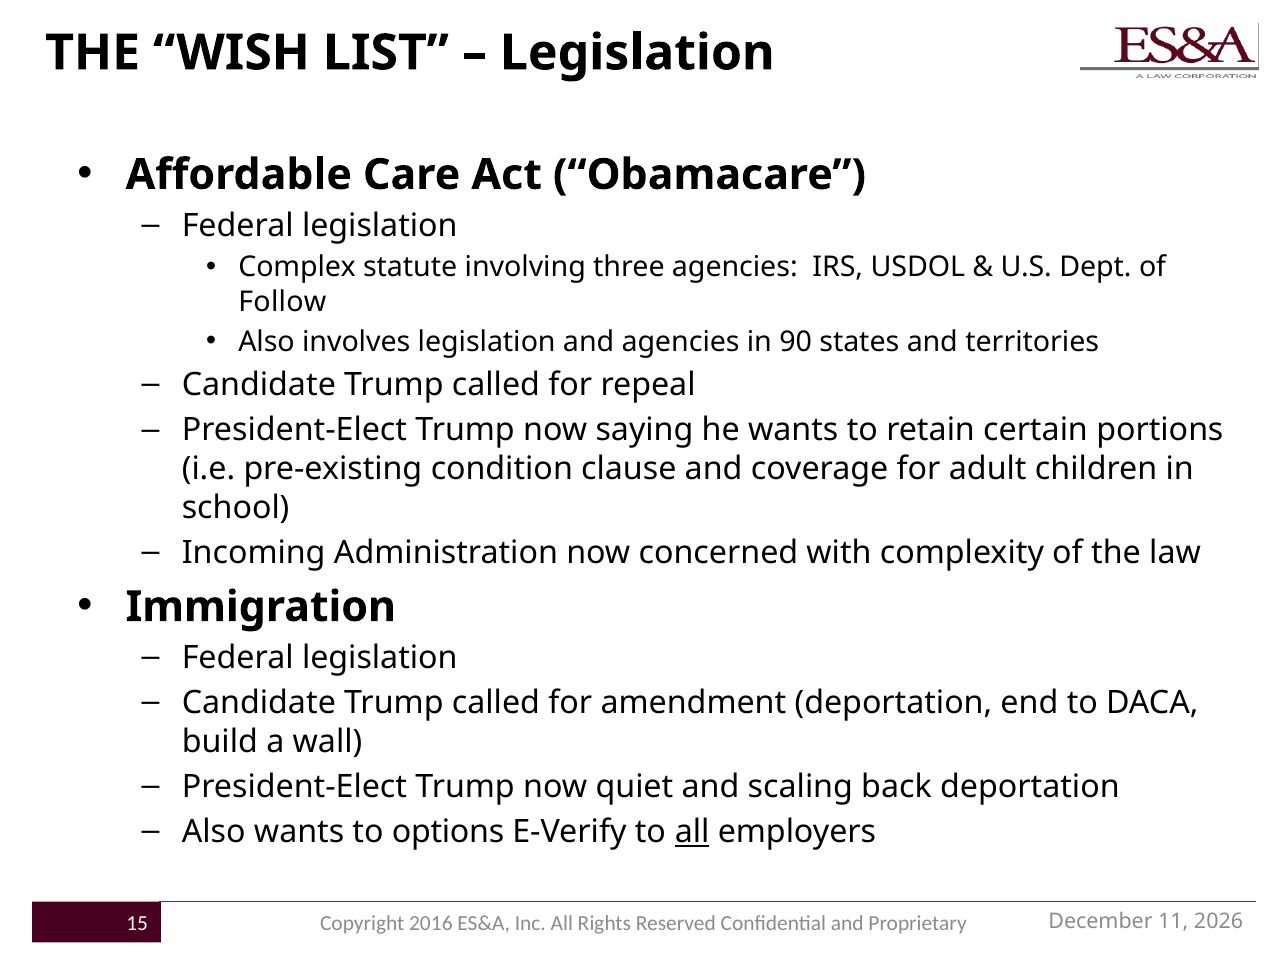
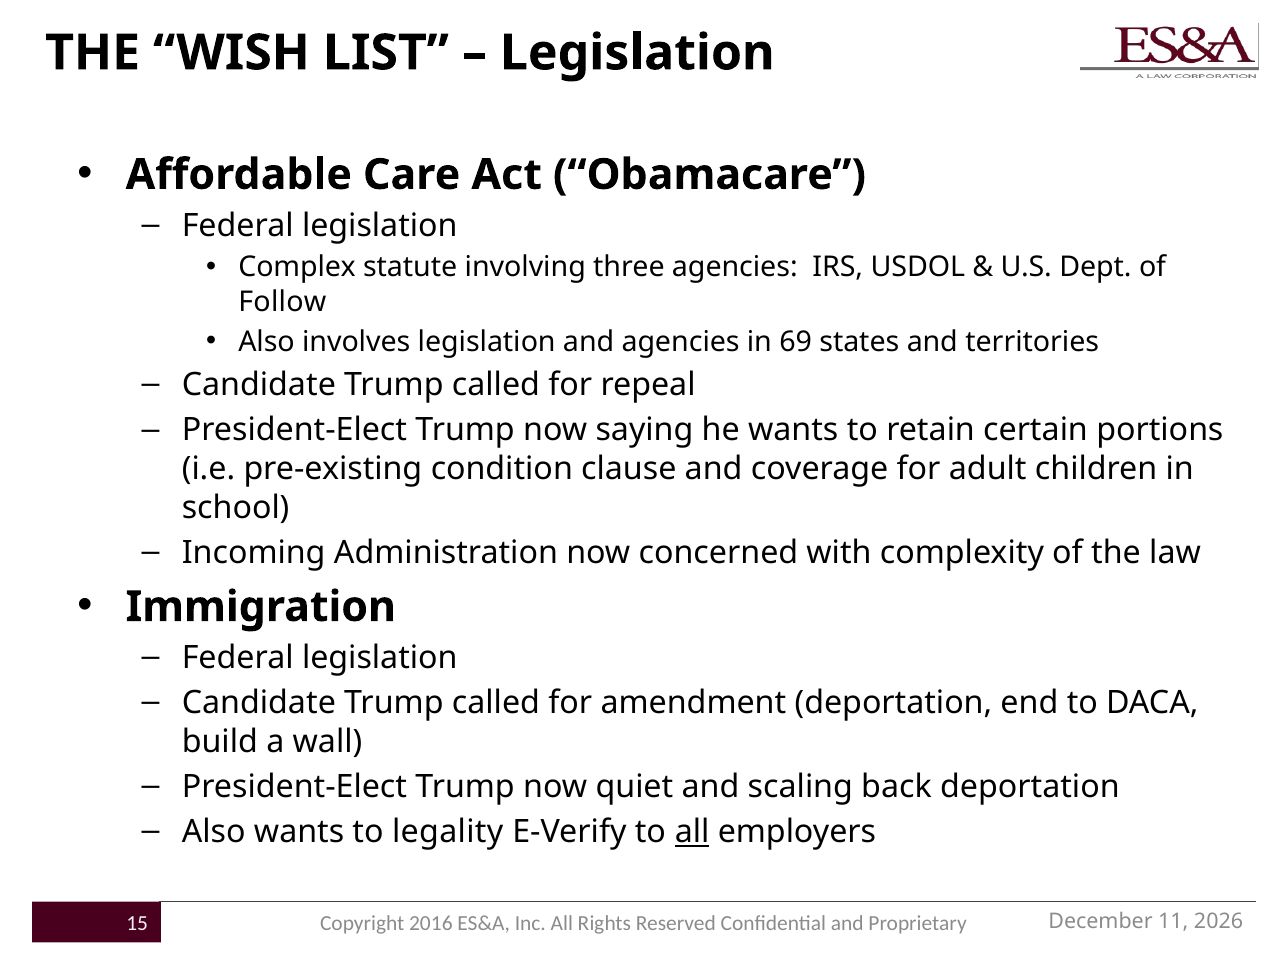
90: 90 -> 69
options: options -> legality
